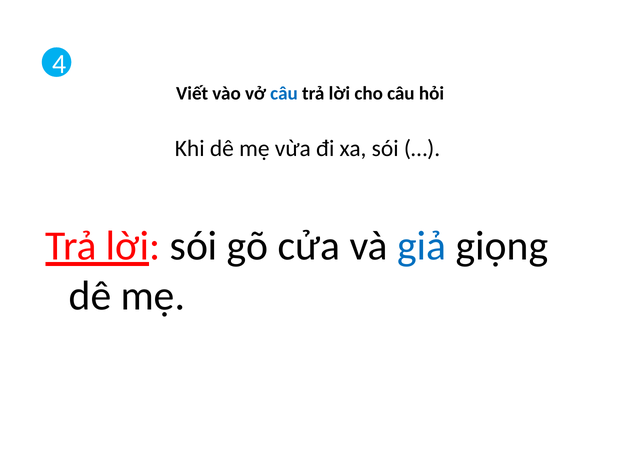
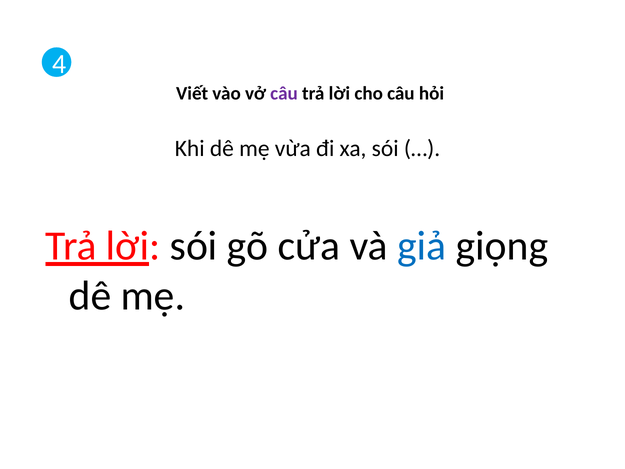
câu at (284, 94) colour: blue -> purple
